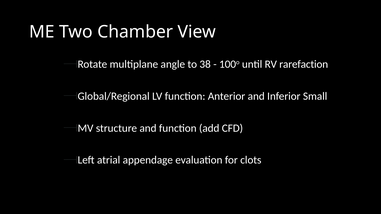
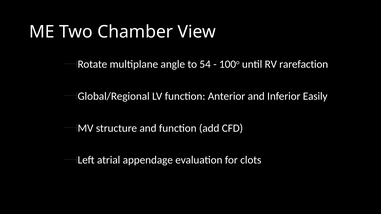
38: 38 -> 54
Small: Small -> Easily
